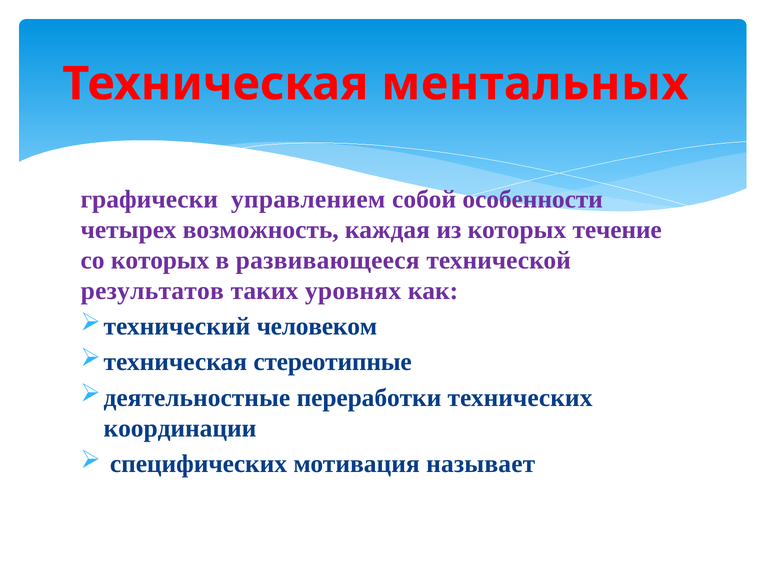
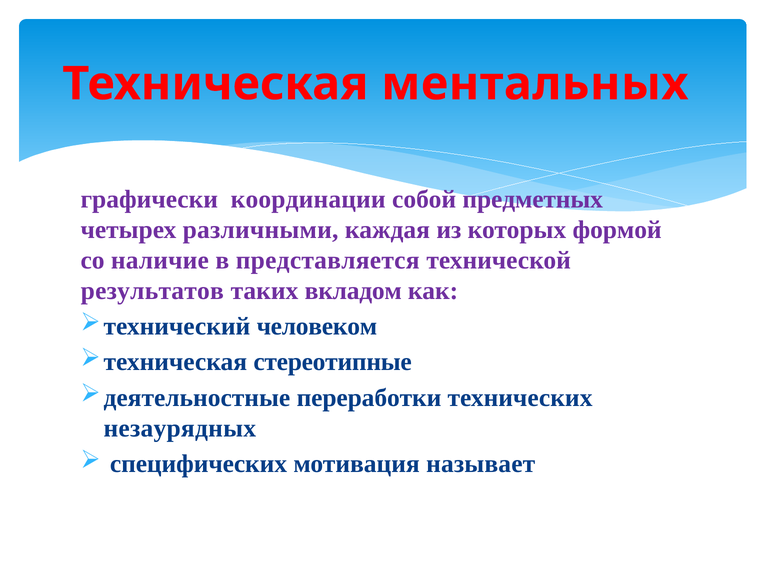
управлением: управлением -> координации
особенности: особенности -> предметных
возможность: возможность -> различными
течение: течение -> формой
со которых: которых -> наличие
развивающееся: развивающееся -> представляется
уровнях: уровнях -> вкладом
координации: координации -> незаурядных
